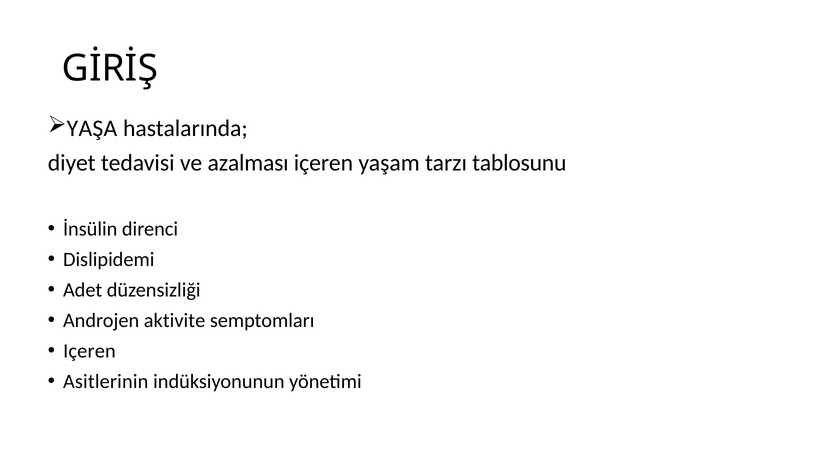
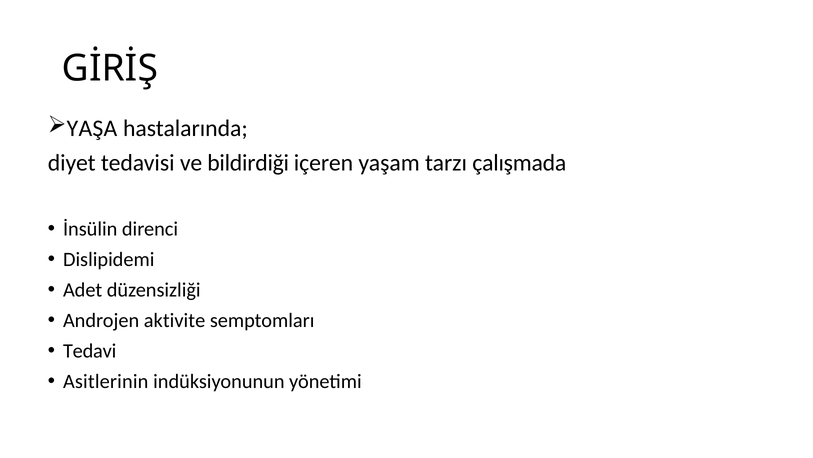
azalması: azalması -> bildirdiği
tablosunu: tablosunu -> çalışmada
Içeren at (89, 350): Içeren -> Tedavi
